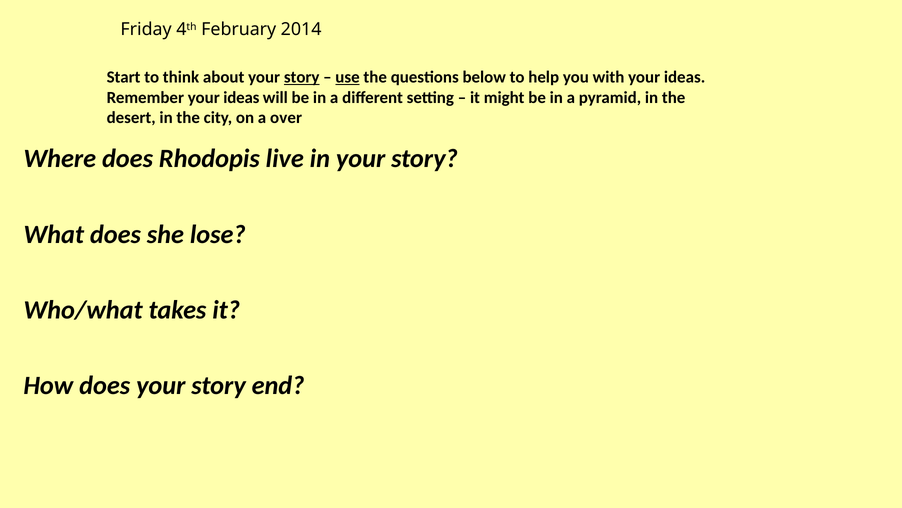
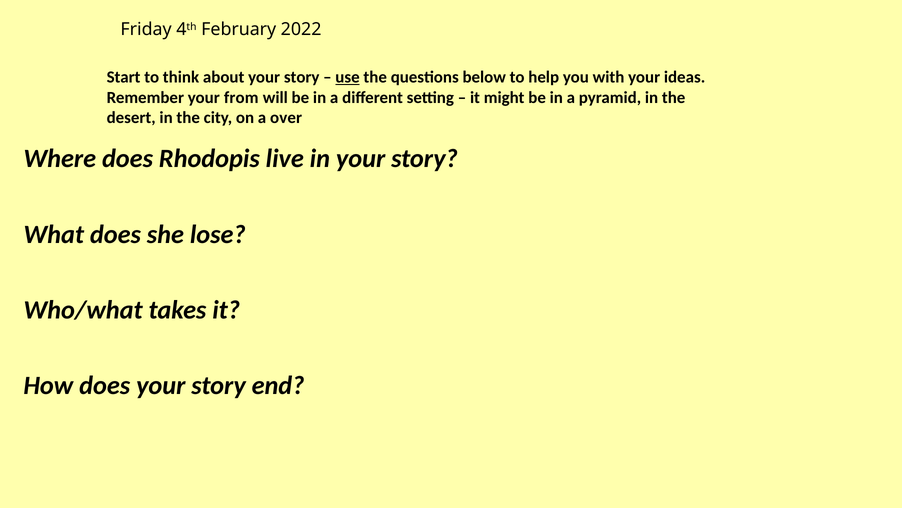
2014: 2014 -> 2022
story at (302, 77) underline: present -> none
Remember your ideas: ideas -> from
